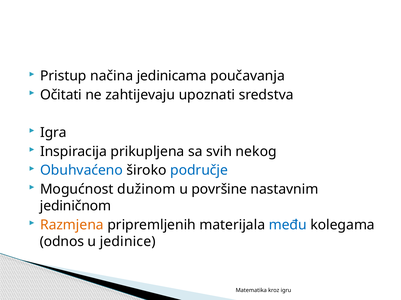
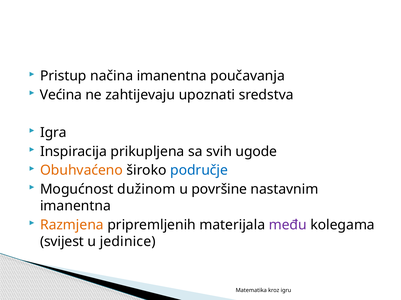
načina jedinicama: jedinicama -> imanentna
Očitati: Očitati -> Većina
nekog: nekog -> ugode
Obuhvaćeno colour: blue -> orange
jediničnom at (76, 206): jediničnom -> imanentna
među colour: blue -> purple
odnos: odnos -> svijest
